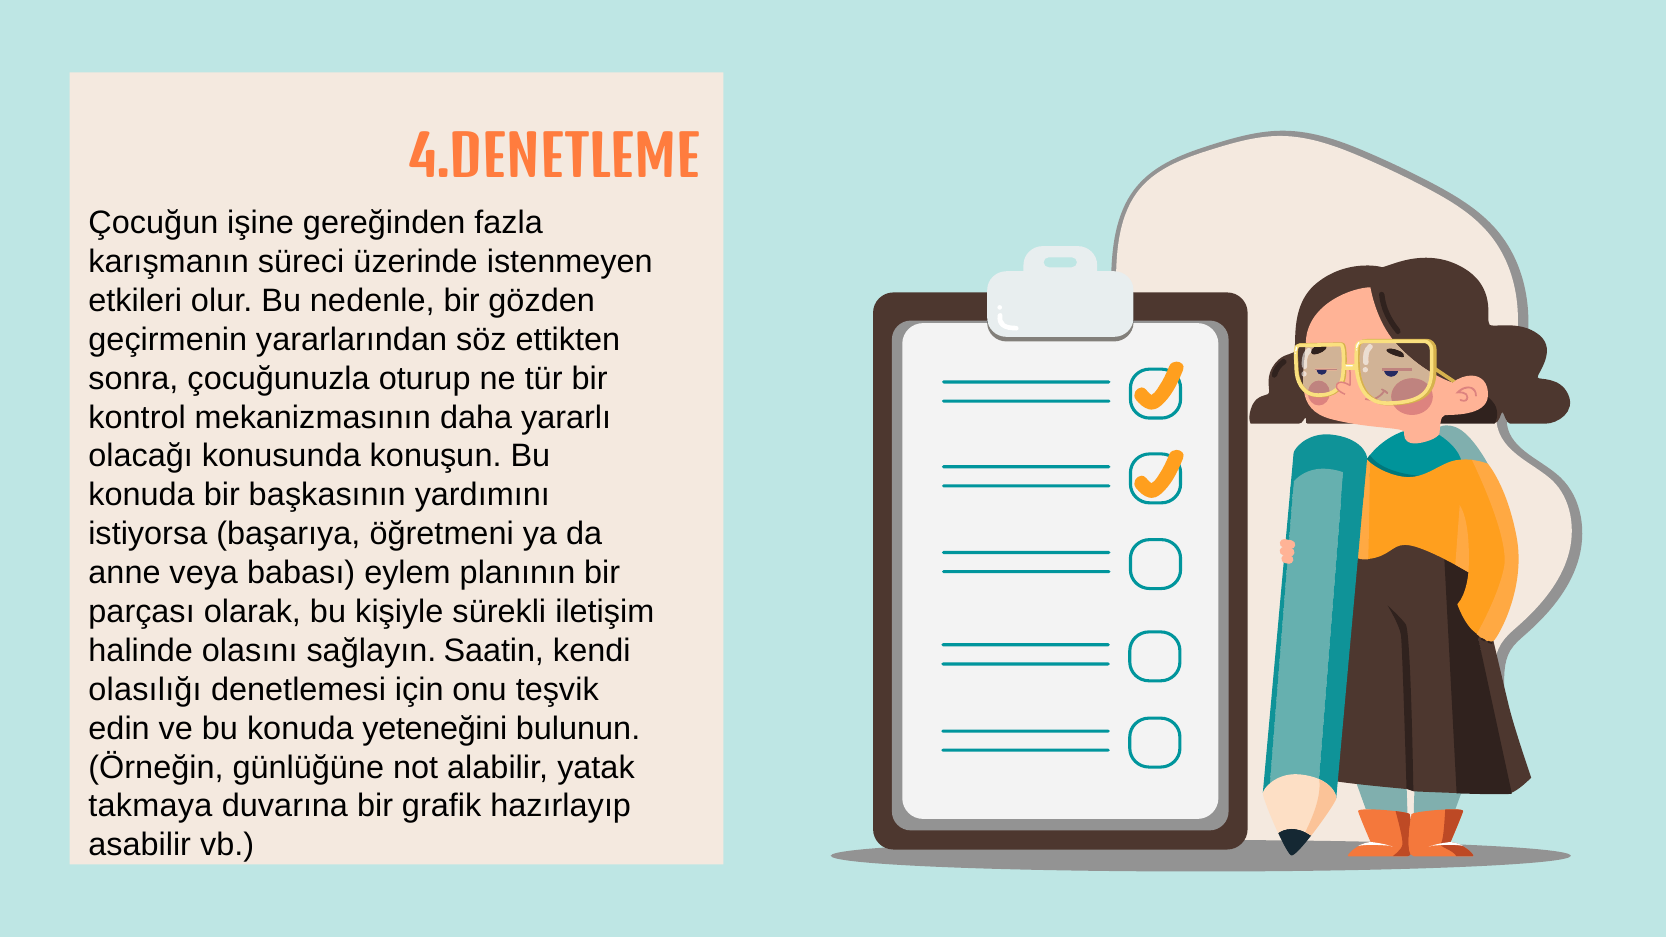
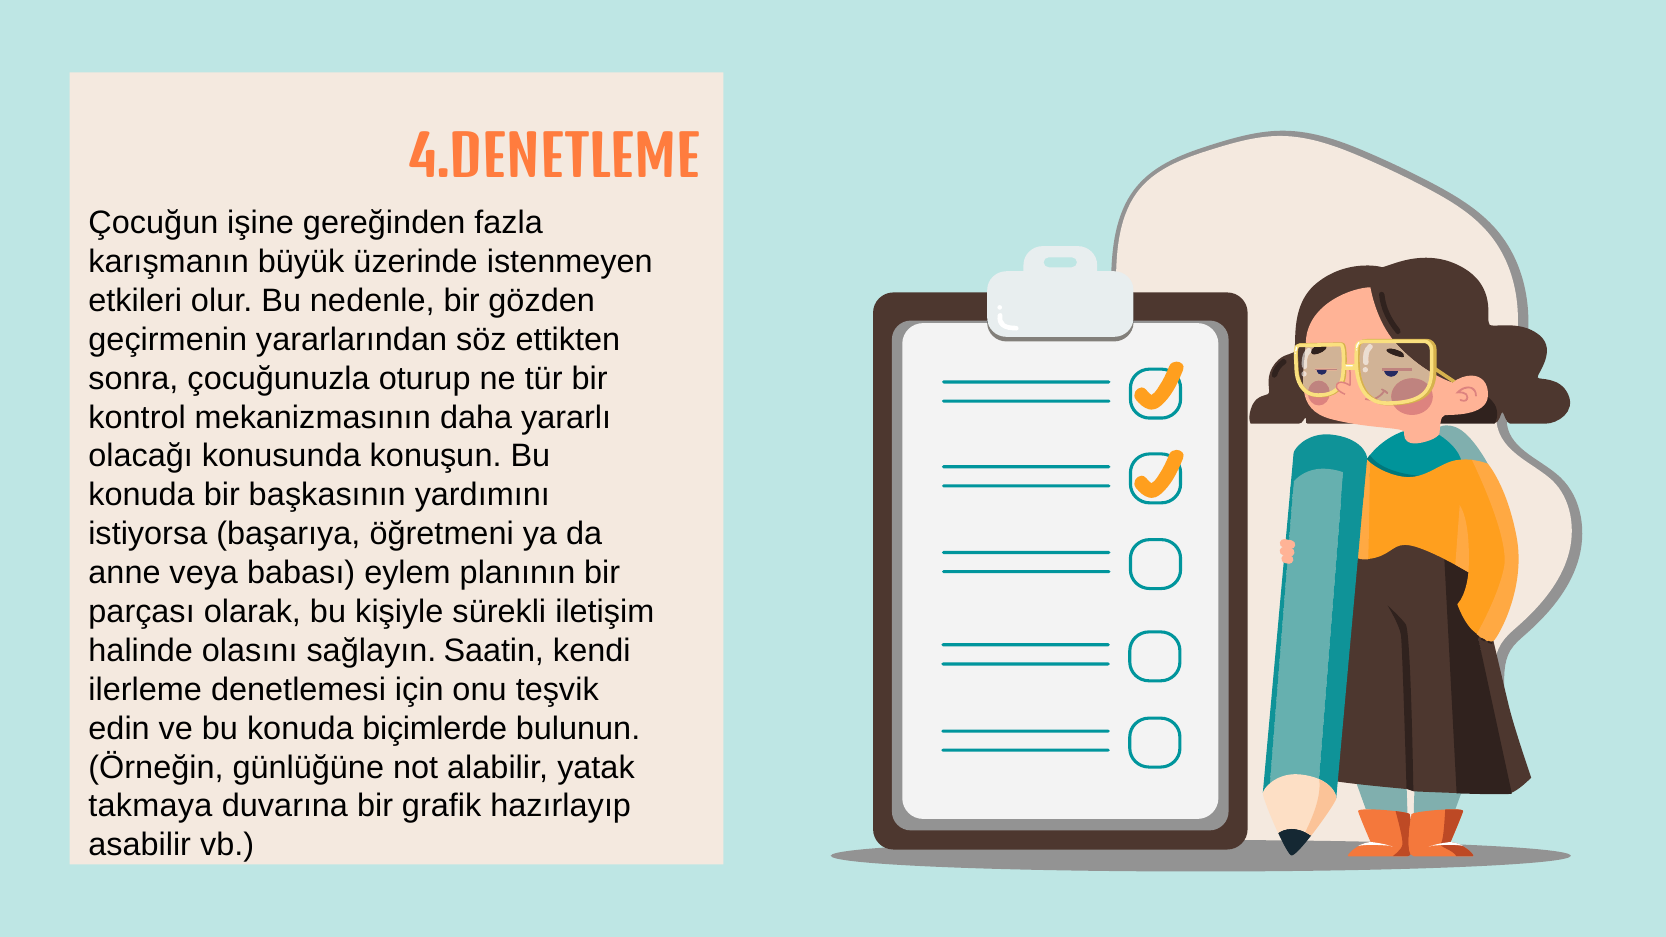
süreci: süreci -> büyük
olasılığı: olasılığı -> ilerleme
yeteneğini: yeteneğini -> biçimlerde
